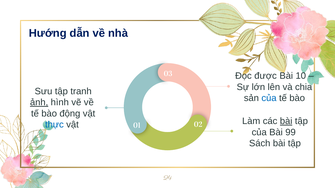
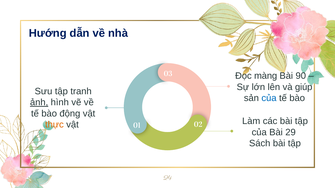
được: được -> màng
10: 10 -> 90
chia: chia -> giúp
bài at (286, 121) underline: present -> none
thực colour: blue -> orange
99: 99 -> 29
